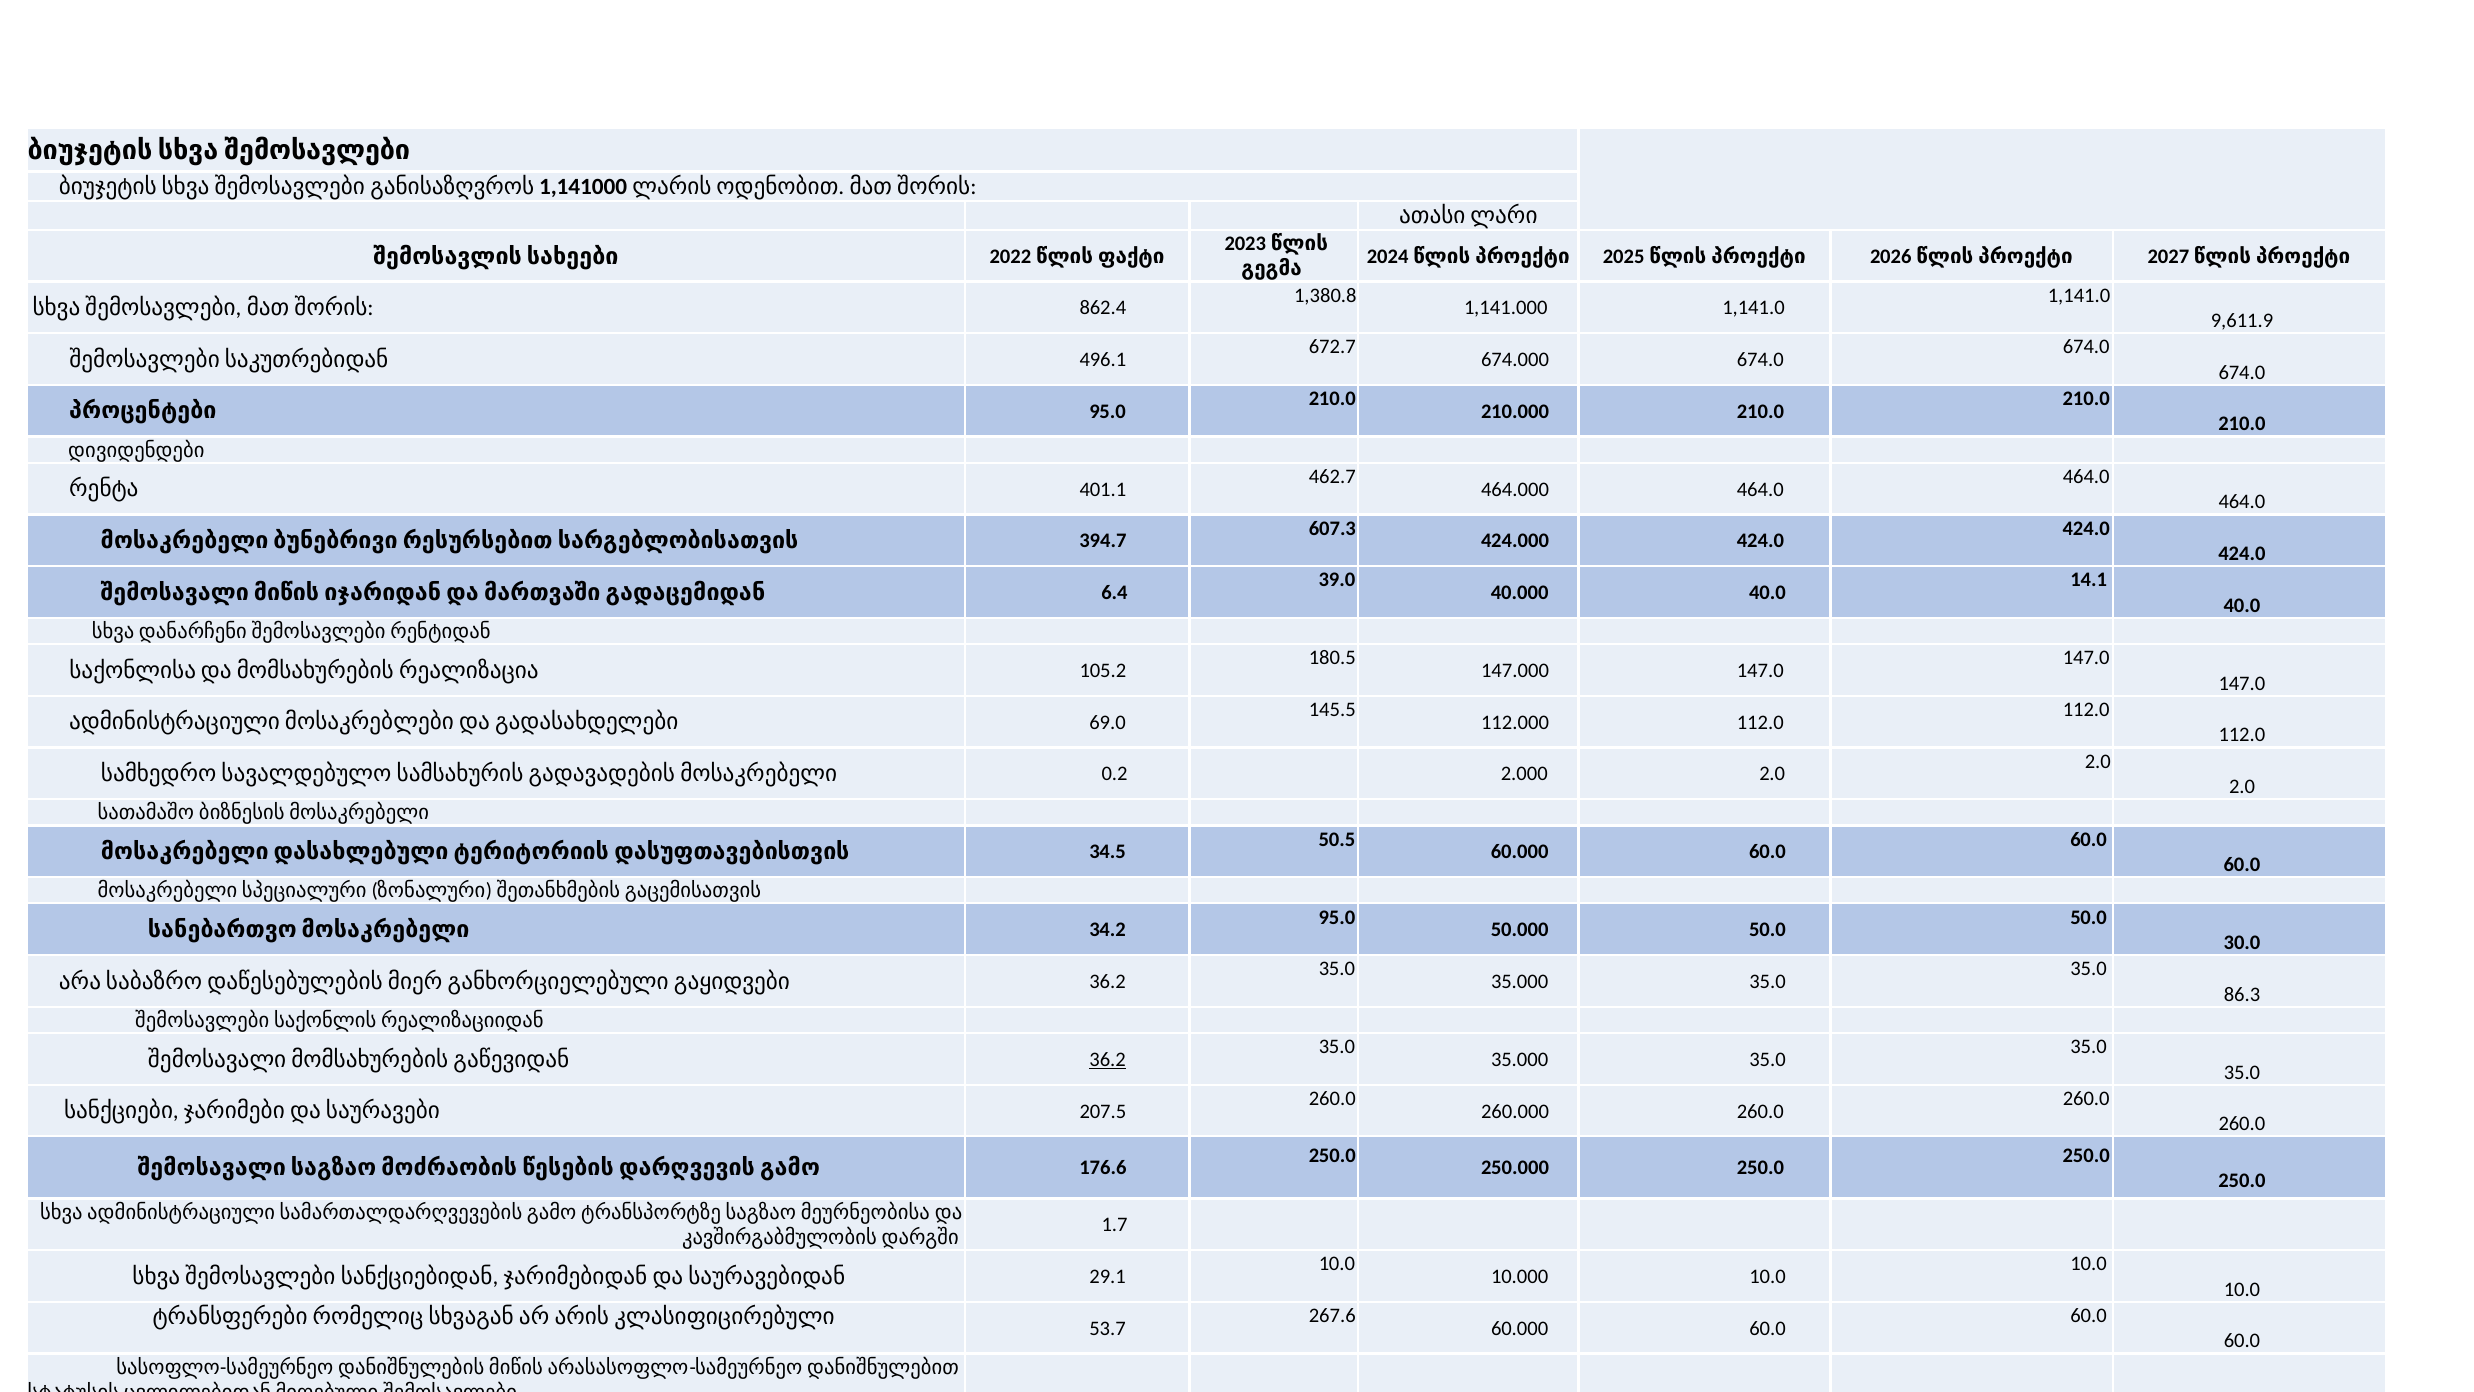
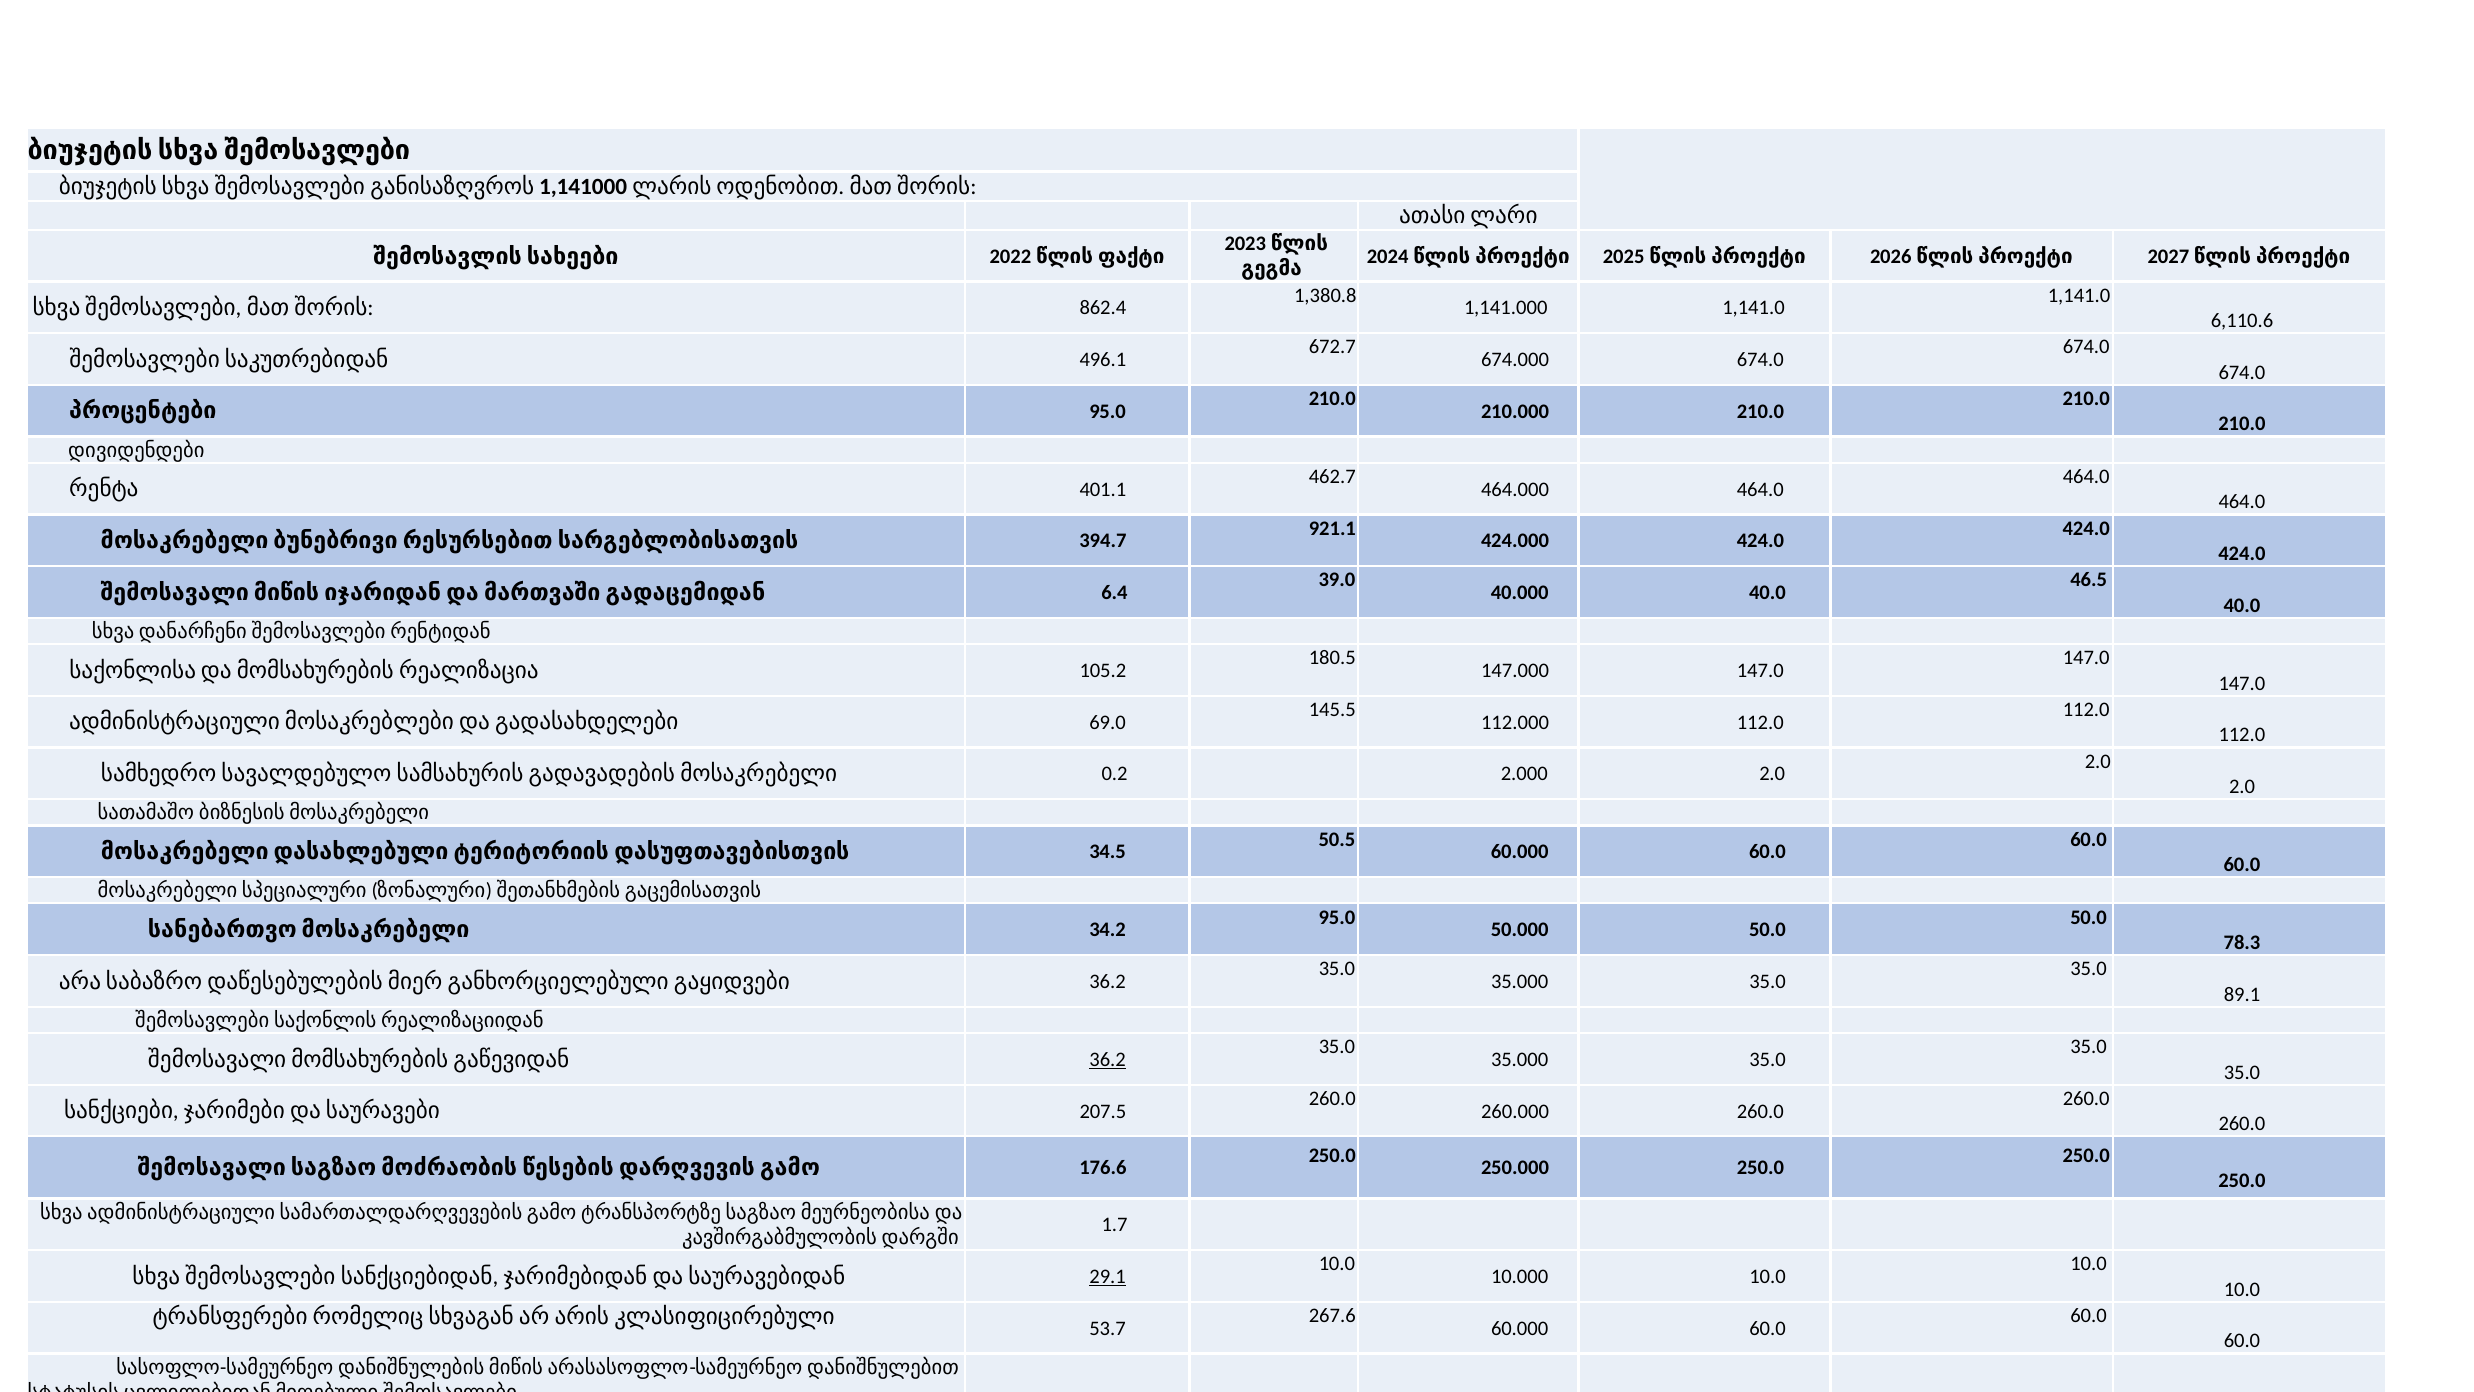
9,611.9: 9,611.9 -> 6,110.6
607.3: 607.3 -> 921.1
14.1: 14.1 -> 46.5
30.0 at (2242, 942): 30.0 -> 78.3
86.3: 86.3 -> 89.1
29.1 underline: none -> present
